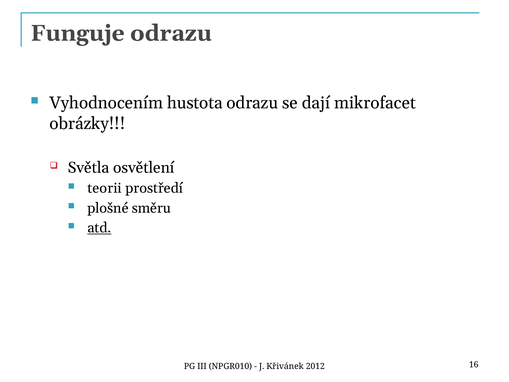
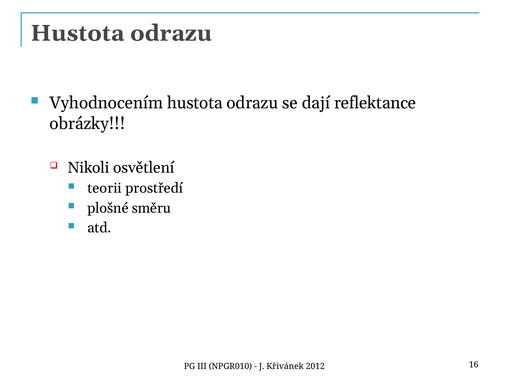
Funguje at (78, 33): Funguje -> Hustota
mikrofacet: mikrofacet -> reflektance
Světla: Světla -> Nikoli
atd underline: present -> none
